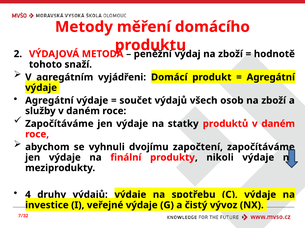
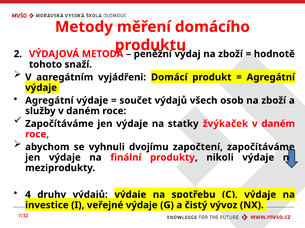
produktů: produktů -> žvýkaček
